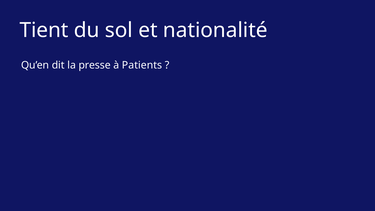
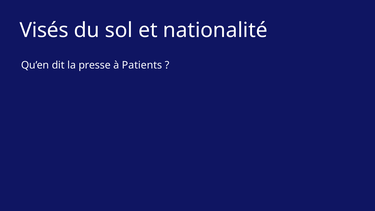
Tient: Tient -> Visés
